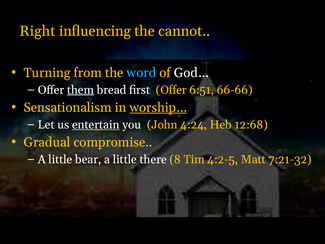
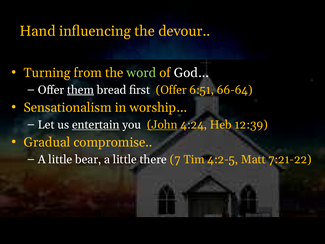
Right: Right -> Hand
cannot: cannot -> devour
word colour: light blue -> light green
66-66: 66-66 -> 66-64
worship… underline: present -> none
John underline: none -> present
12:68: 12:68 -> 12:39
8: 8 -> 7
7:21-32: 7:21-32 -> 7:21-22
